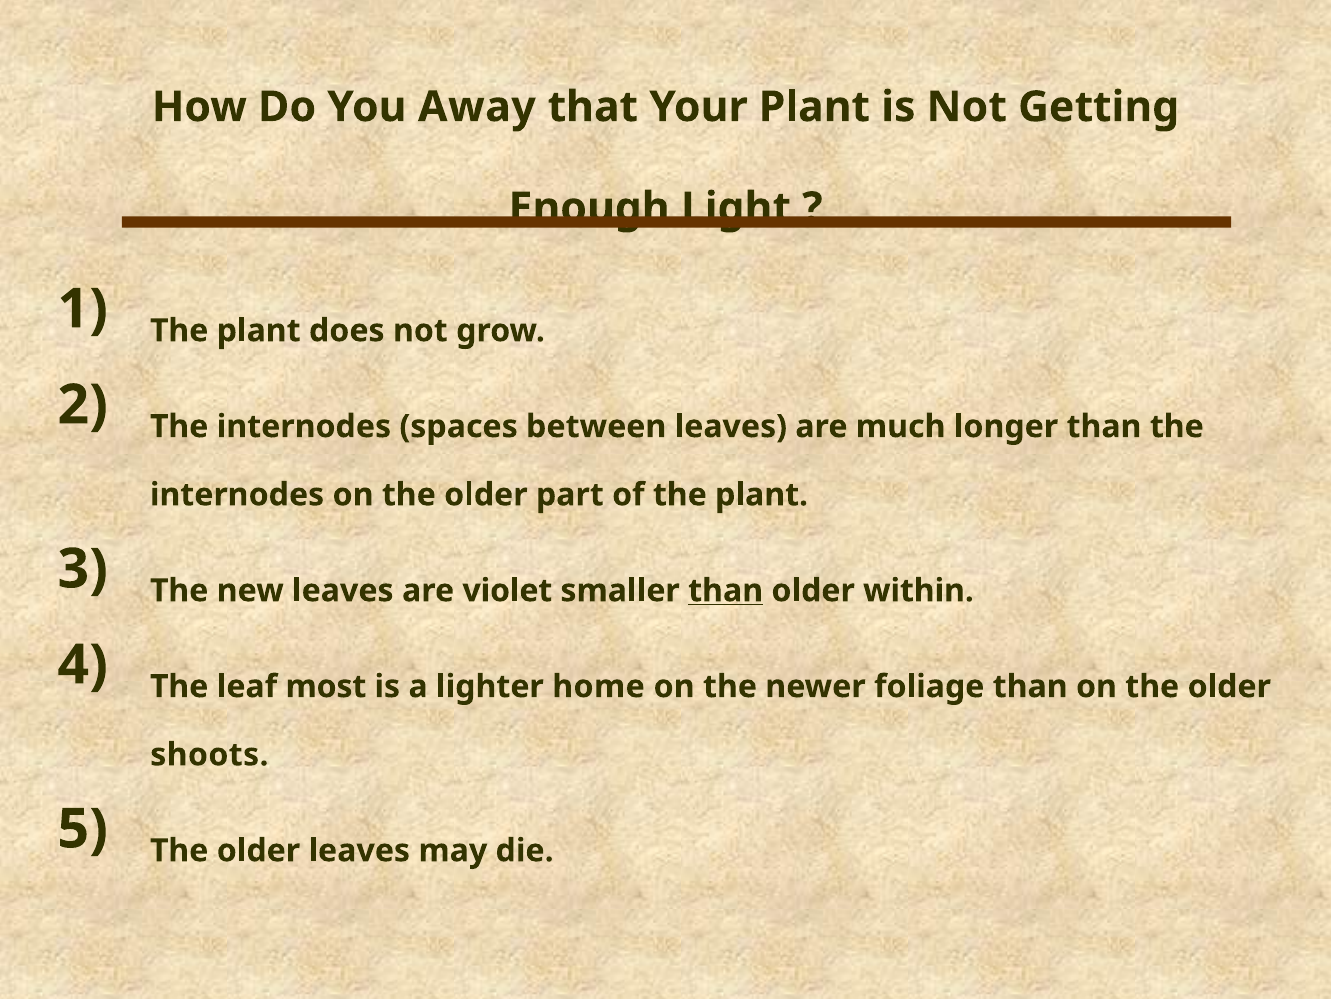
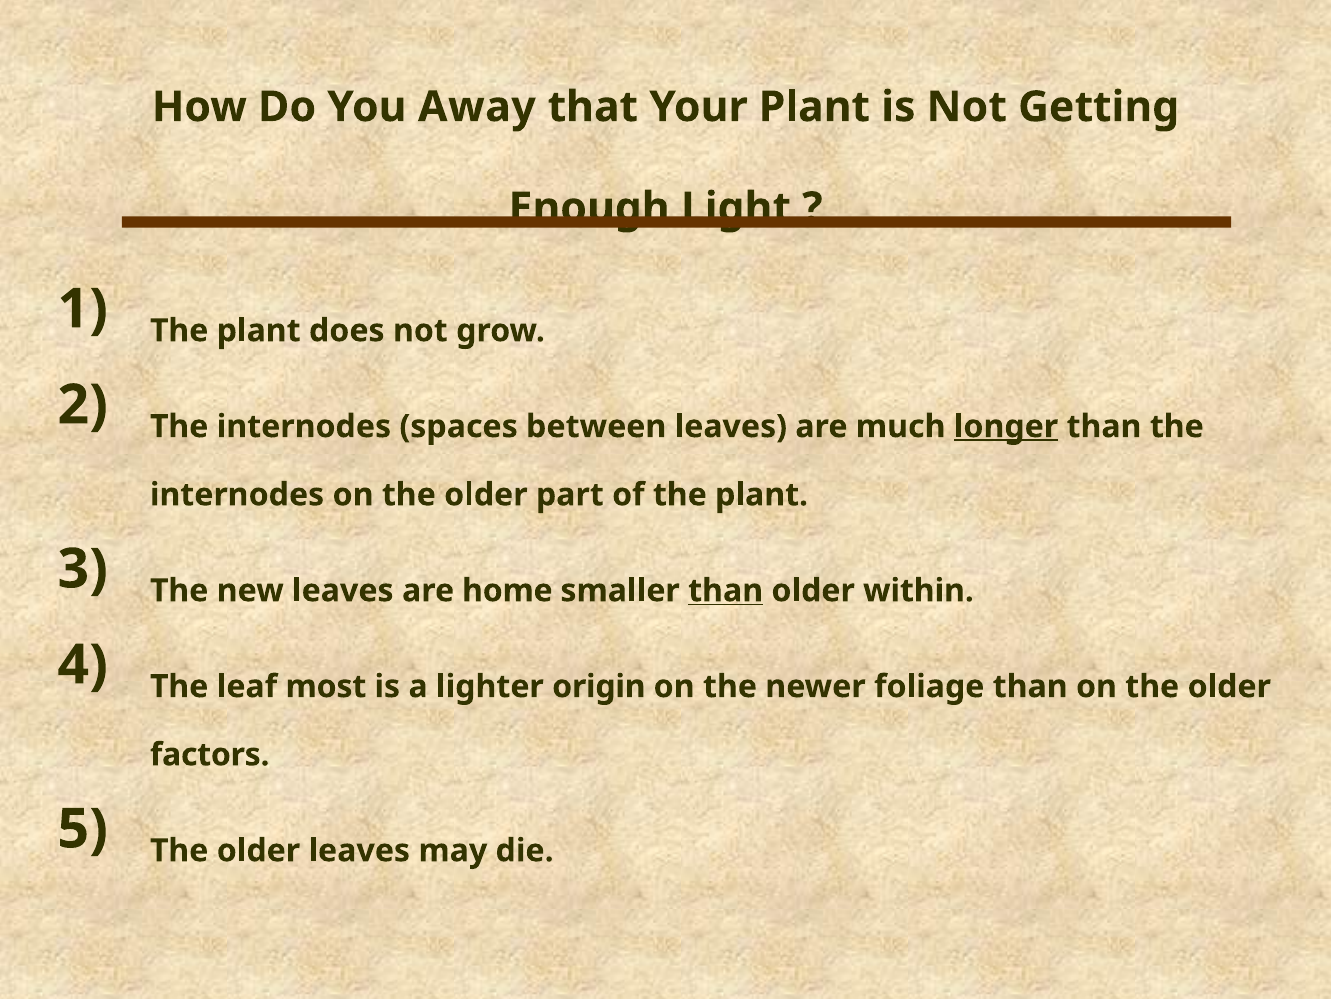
longer underline: none -> present
violet: violet -> home
home: home -> origin
shoots: shoots -> factors
